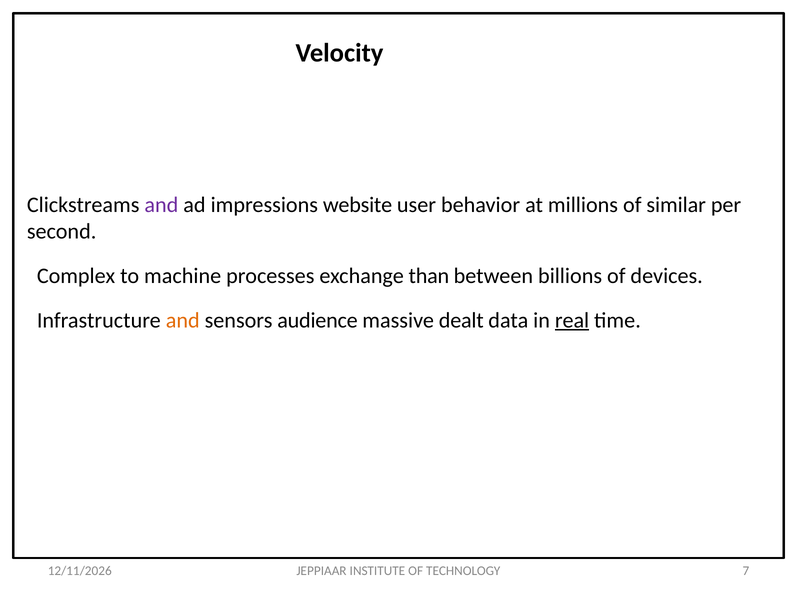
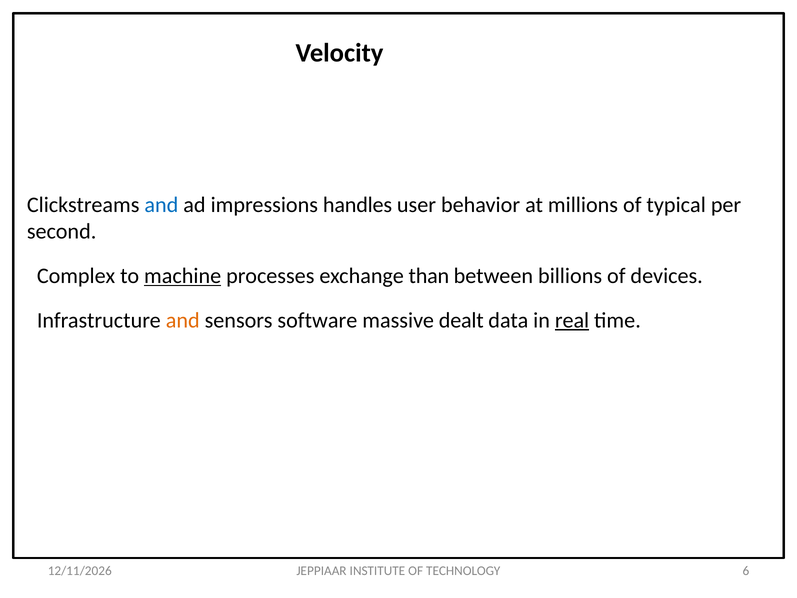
and at (161, 205) colour: purple -> blue
website: website -> handles
similar: similar -> typical
machine underline: none -> present
audience: audience -> software
7: 7 -> 6
